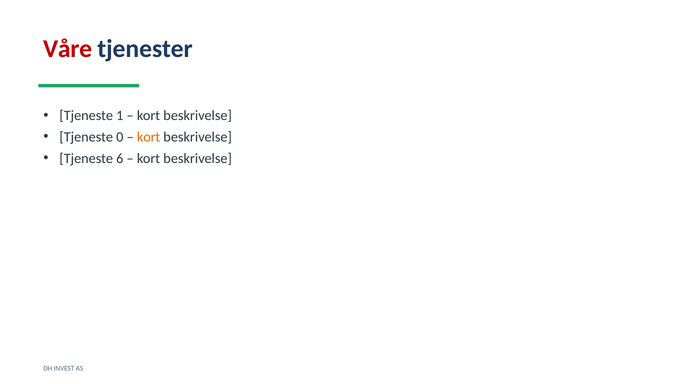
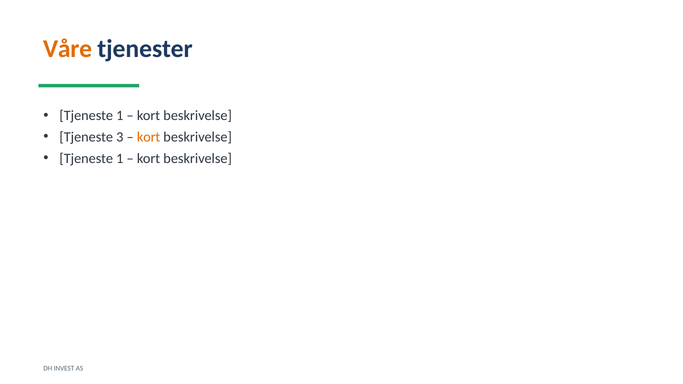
Våre colour: red -> orange
0: 0 -> 3
6 at (120, 158): 6 -> 1
